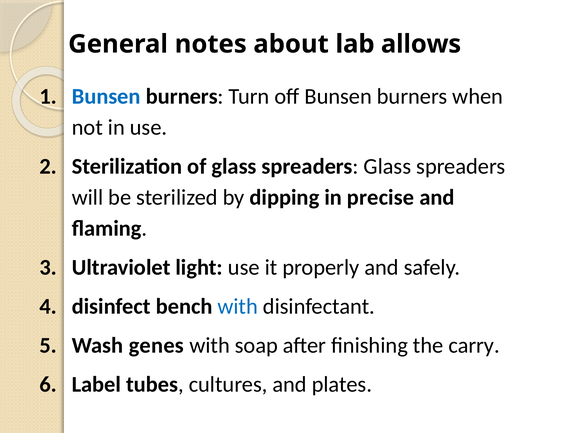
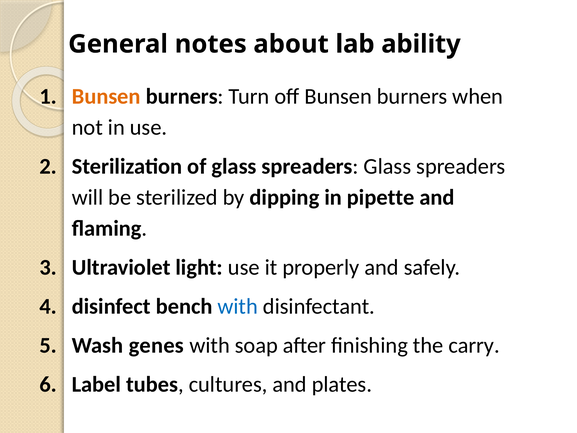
allows: allows -> ability
Bunsen at (106, 97) colour: blue -> orange
precise: precise -> pipette
